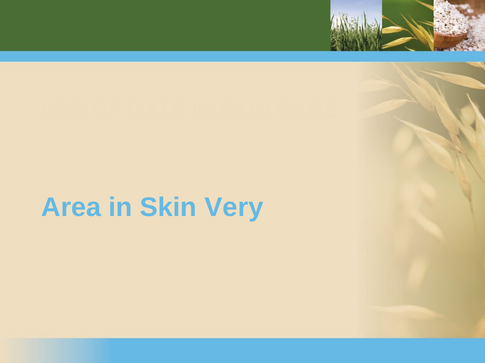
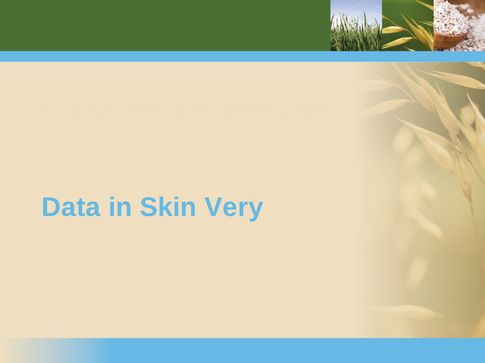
Area: Area -> Data
